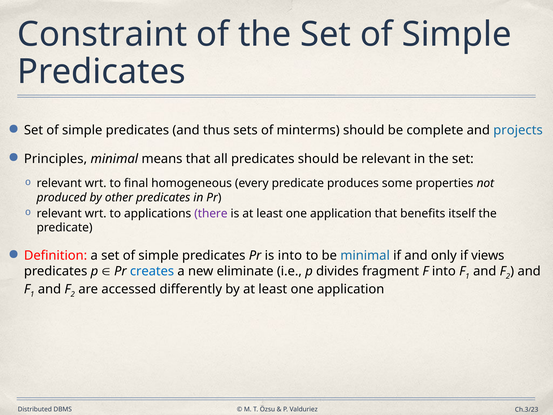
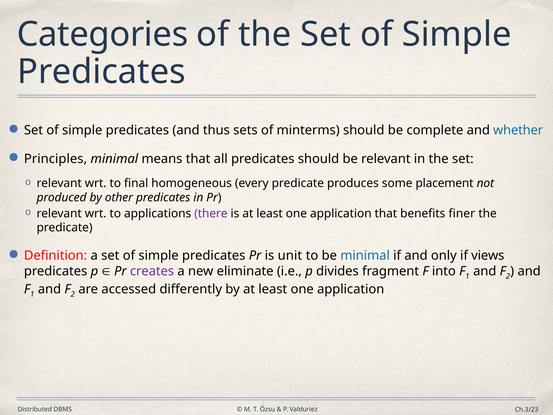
Constraint: Constraint -> Categories
projects: projects -> whether
properties: properties -> placement
itself: itself -> finer
is into: into -> unit
creates colour: blue -> purple
